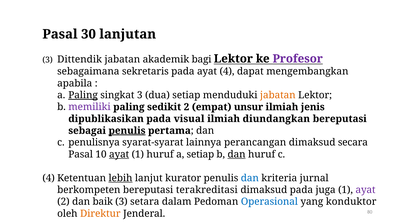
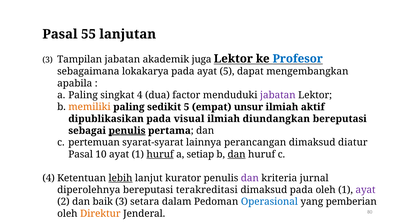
30: 30 -> 55
Dittendik: Dittendik -> Tampilan
bagi: bagi -> juga
Profesor colour: purple -> blue
sekretaris: sekretaris -> lokakarya
ayat 4: 4 -> 5
Paling at (83, 95) underline: present -> none
singkat 3: 3 -> 4
dua setiap: setiap -> factor
jabatan at (278, 95) colour: orange -> purple
memiliki colour: purple -> orange
sedikit 2: 2 -> 5
jenis: jenis -> aktif
penulisnya: penulisnya -> pertemuan
secara: secara -> diatur
ayat at (119, 154) underline: present -> none
huruf at (160, 154) underline: none -> present
dan at (250, 178) colour: blue -> purple
berkompeten: berkompeten -> diperolehnya
pada juga: juga -> oleh
konduktor: konduktor -> pemberian
